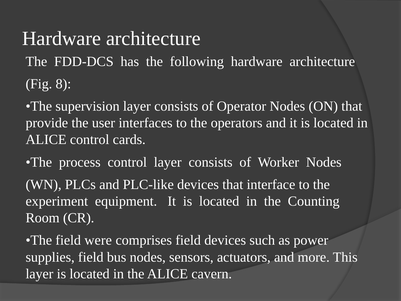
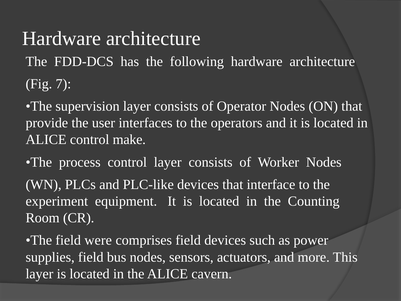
8: 8 -> 7
cards: cards -> make
